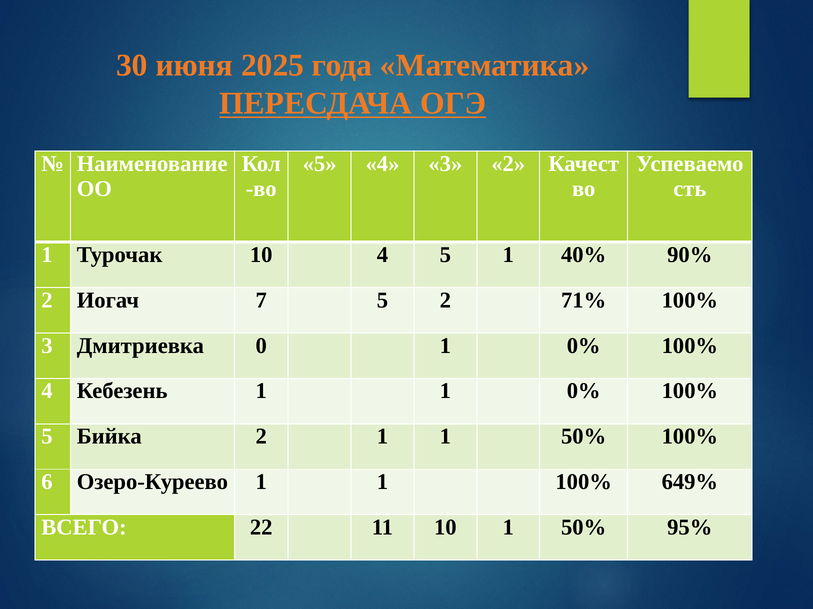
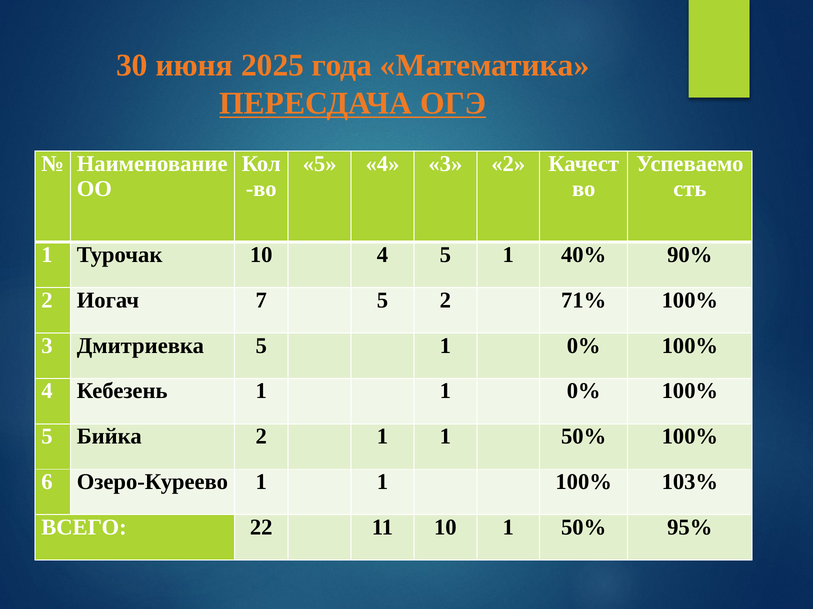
Дмитриевка 0: 0 -> 5
649%: 649% -> 103%
